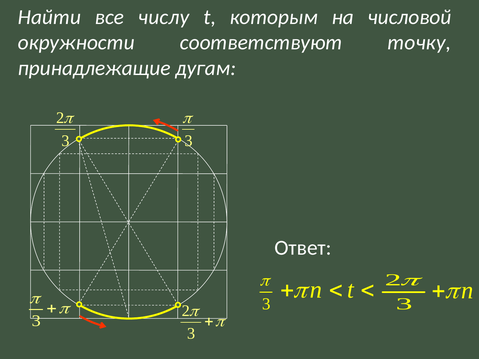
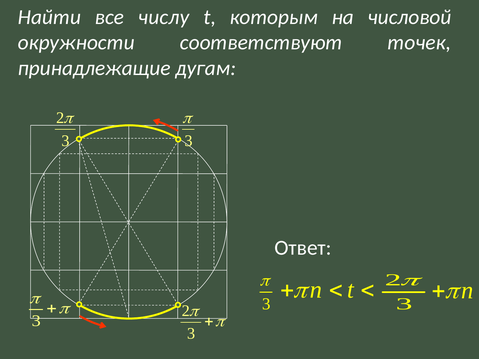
точку: точку -> точек
